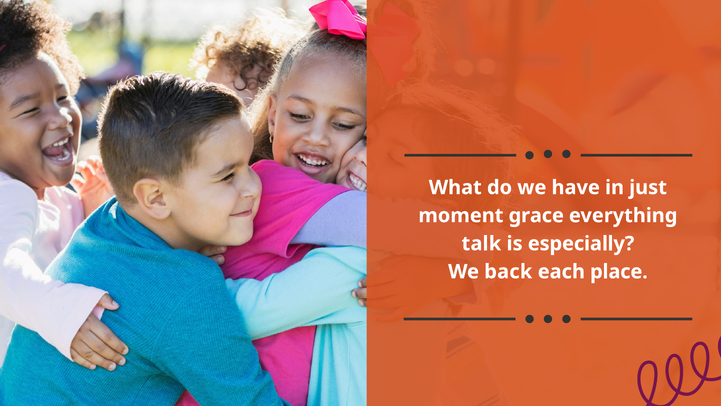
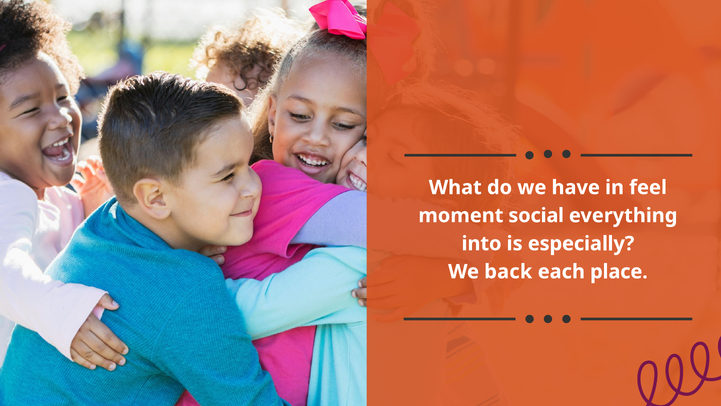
just: just -> feel
grace: grace -> social
talk: talk -> into
